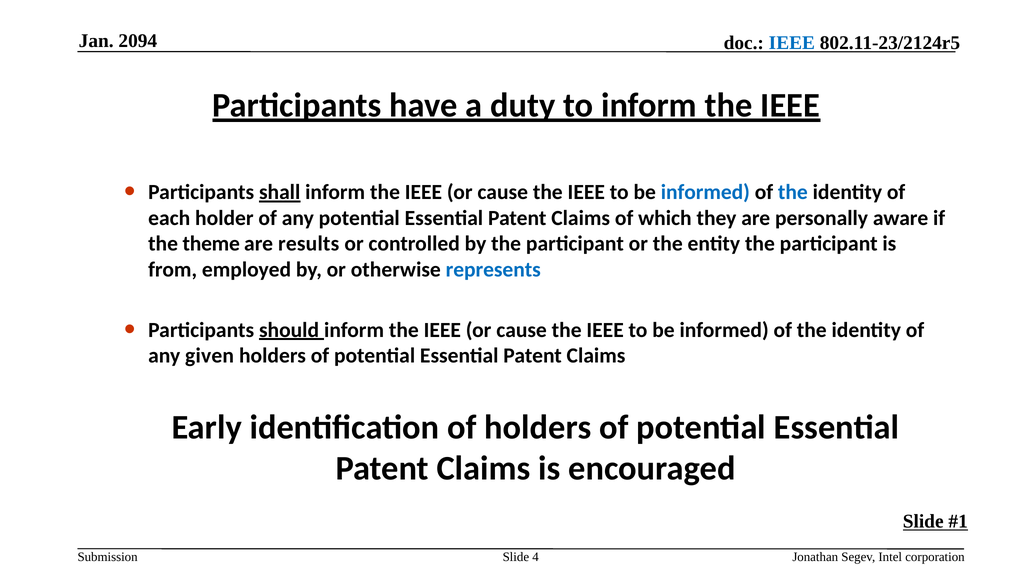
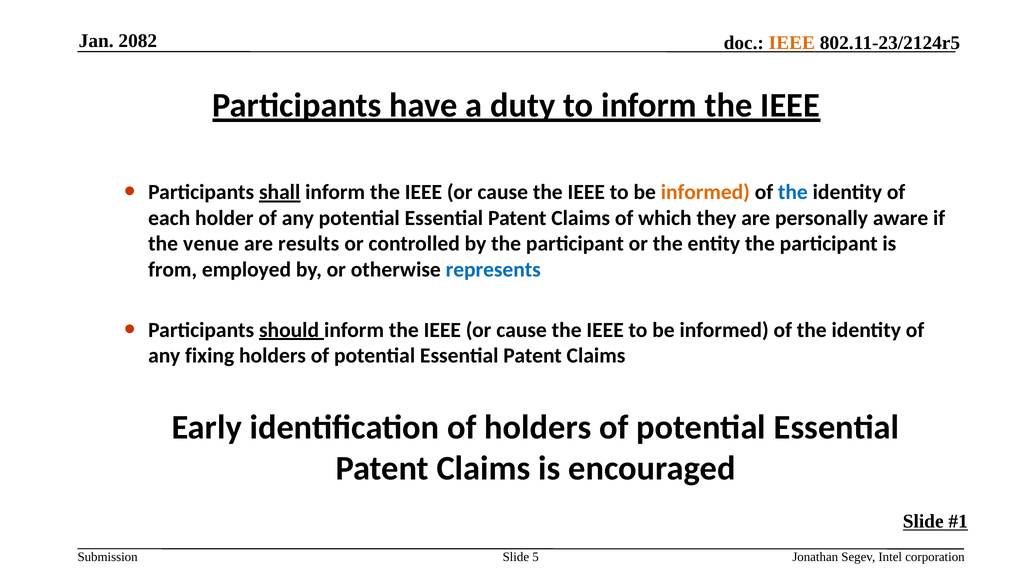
2094: 2094 -> 2082
IEEE at (792, 43) colour: blue -> orange
informed at (705, 192) colour: blue -> orange
theme: theme -> venue
given: given -> fixing
4: 4 -> 5
